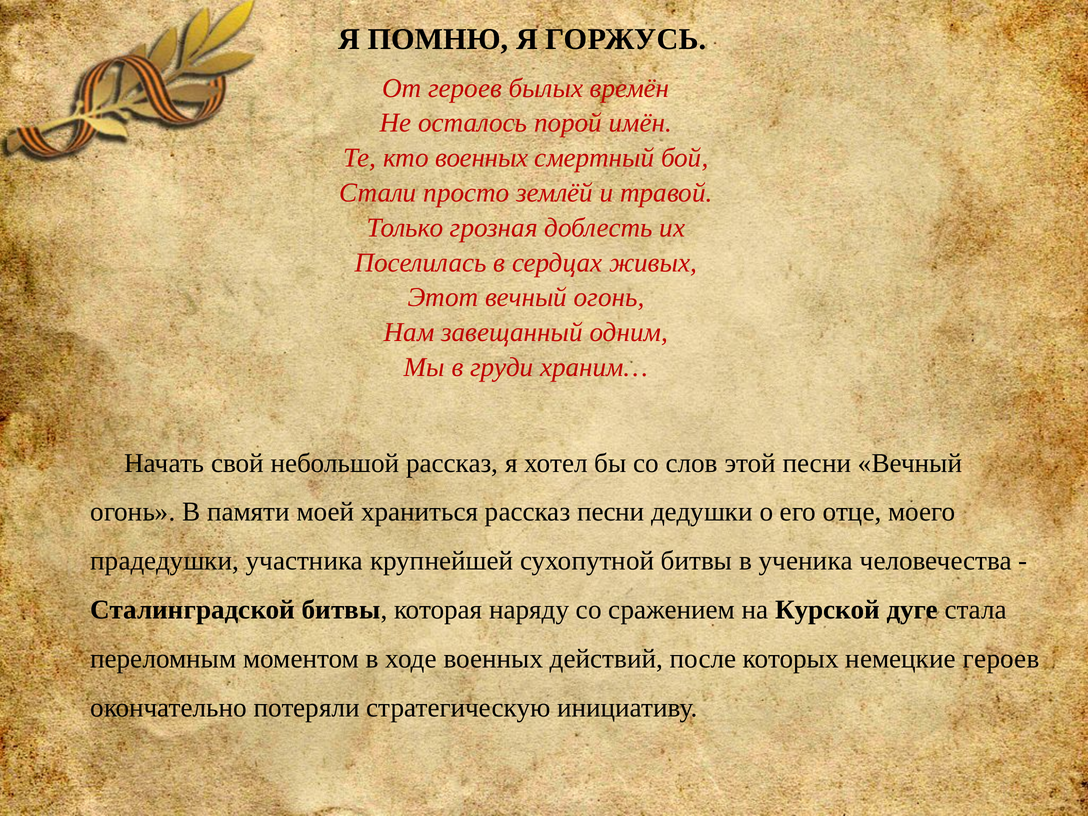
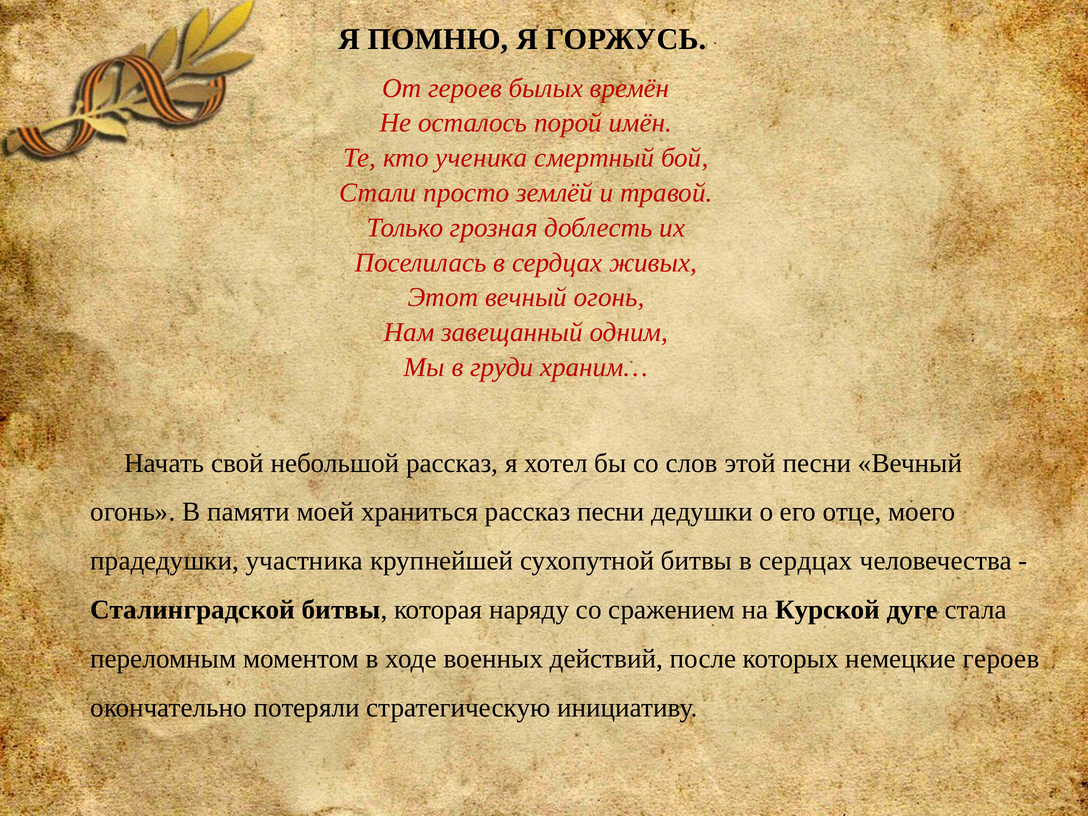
кто военных: военных -> ученика
битвы в ученика: ученика -> сердцах
